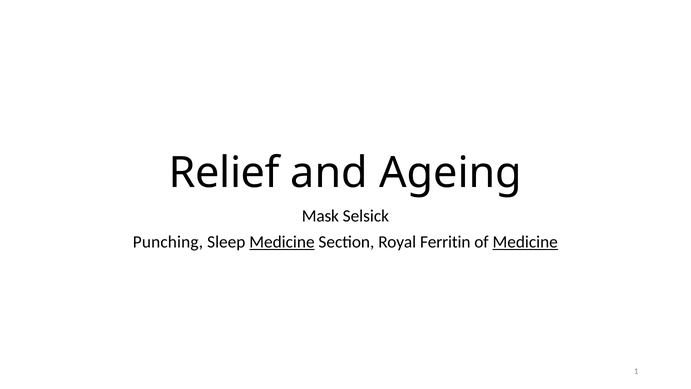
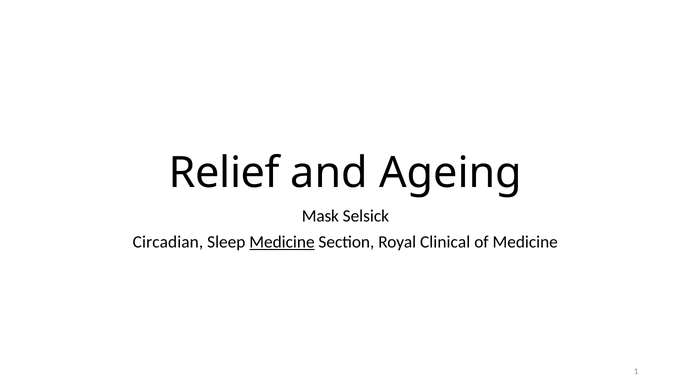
Punching: Punching -> Circadian
Ferritin: Ferritin -> Clinical
Medicine at (525, 242) underline: present -> none
